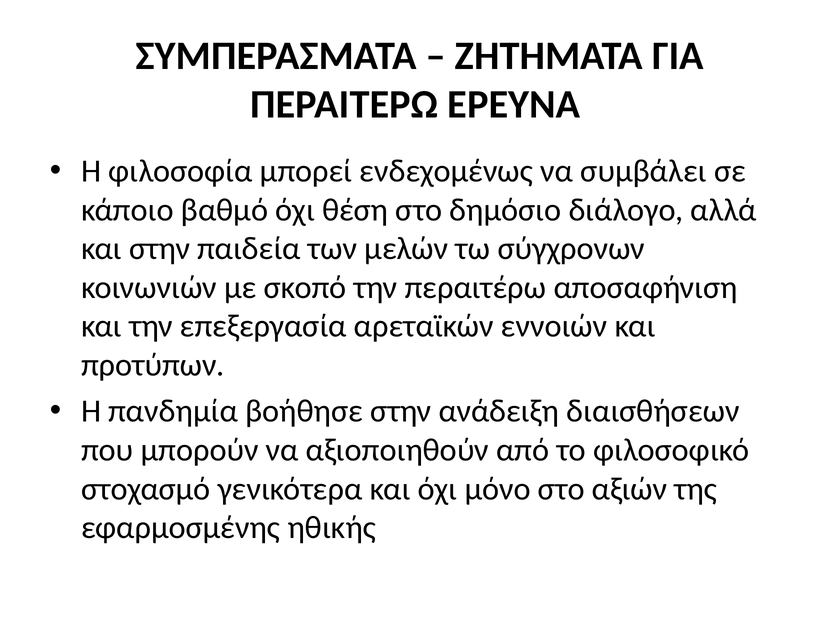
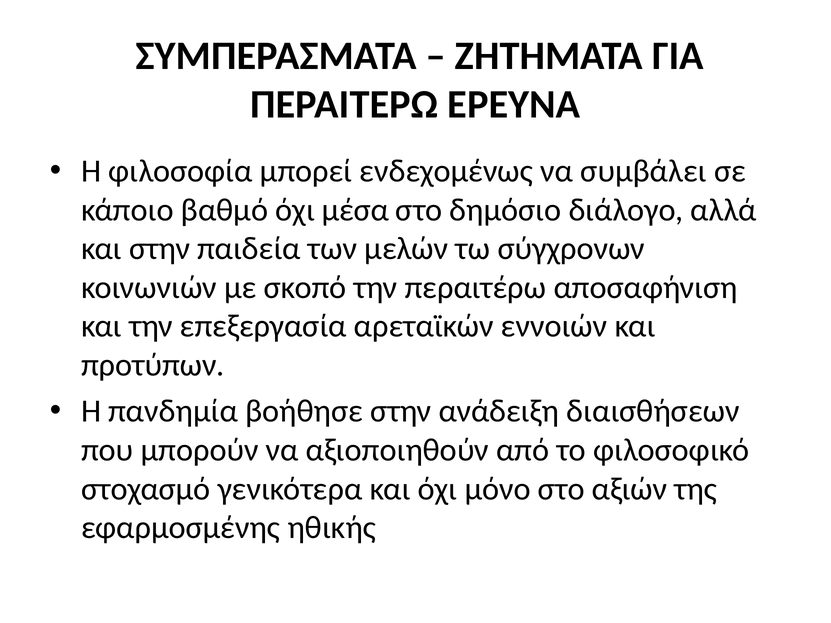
θέση: θέση -> μέσα
